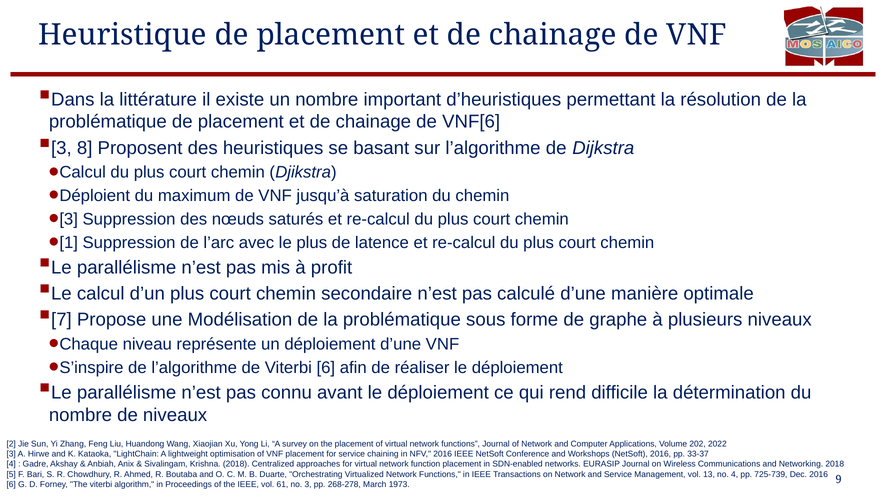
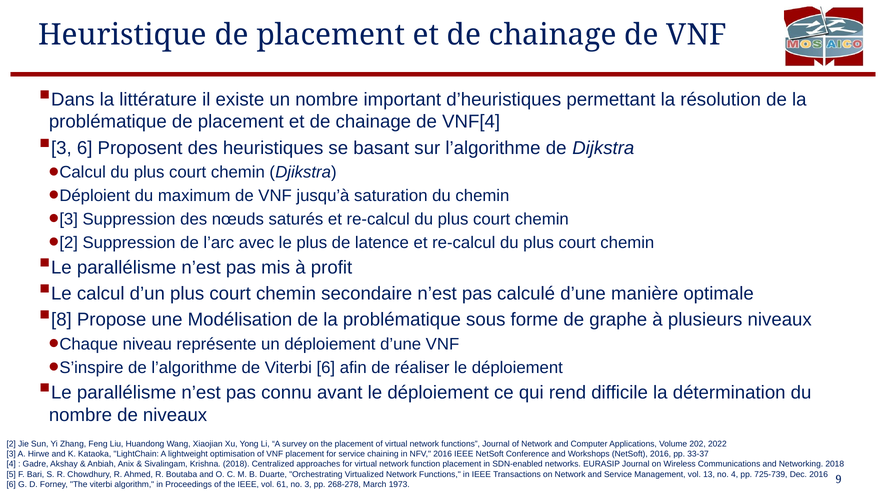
VNF[6: VNF[6 -> VNF[4
3 8: 8 -> 6
1 at (69, 243): 1 -> 2
7: 7 -> 8
